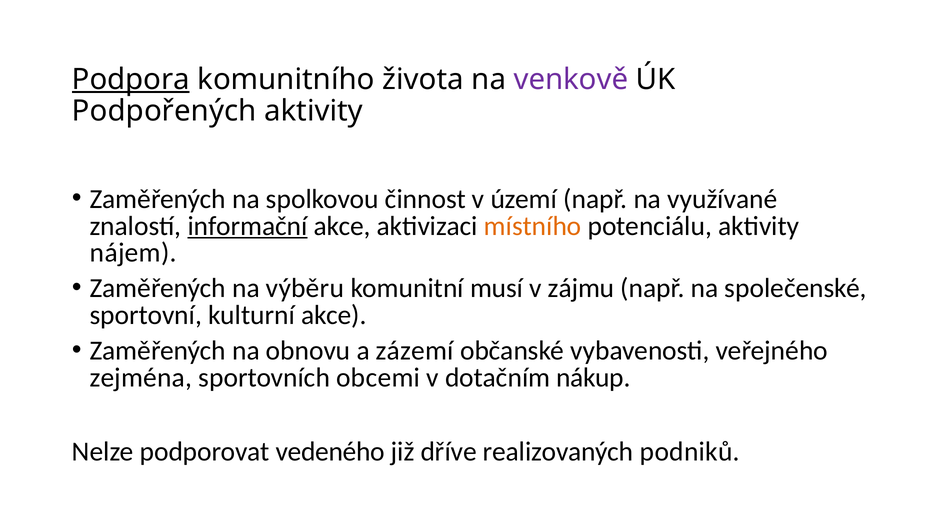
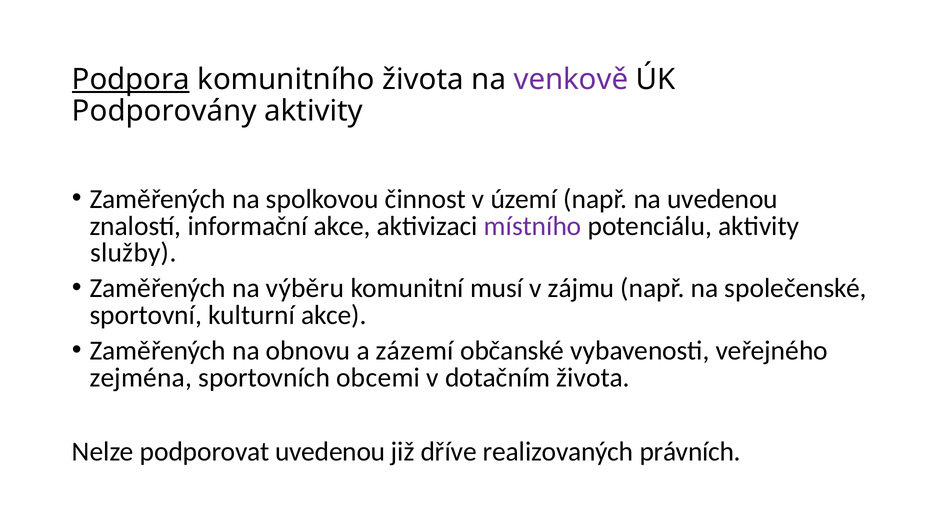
Podpořených: Podpořených -> Podporovány
na využívané: využívané -> uvedenou
informační underline: present -> none
místního colour: orange -> purple
nájem: nájem -> služby
dotačním nákup: nákup -> života
podporovat vedeného: vedeného -> uvedenou
podniků: podniků -> právních
